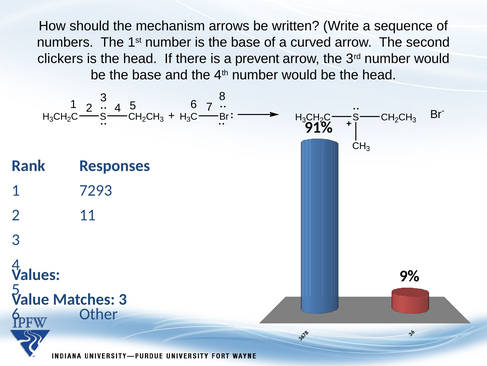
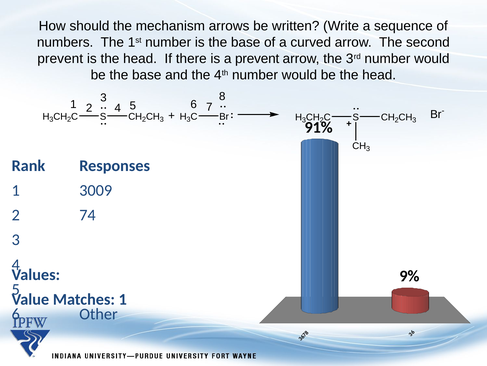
clickers at (60, 59): clickers -> prevent
7293: 7293 -> 3009
11: 11 -> 74
Matches 3: 3 -> 1
